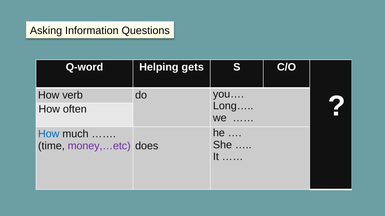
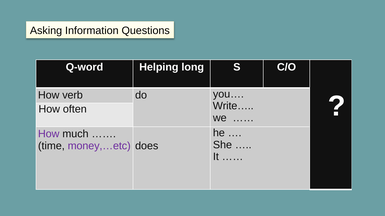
gets: gets -> long
Long…: Long… -> Write…
How at (49, 134) colour: blue -> purple
